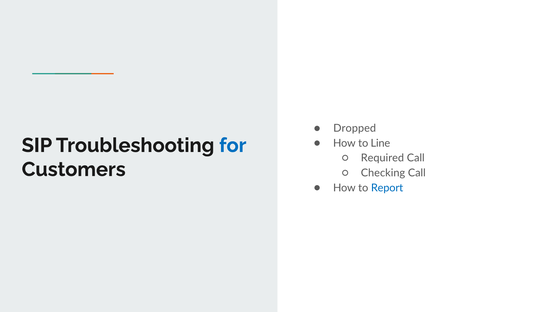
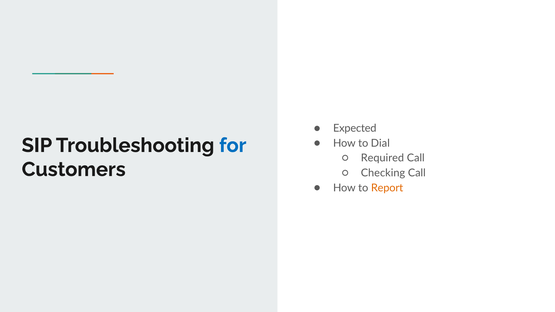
Dropped: Dropped -> Expected
Line: Line -> Dial
Report colour: blue -> orange
